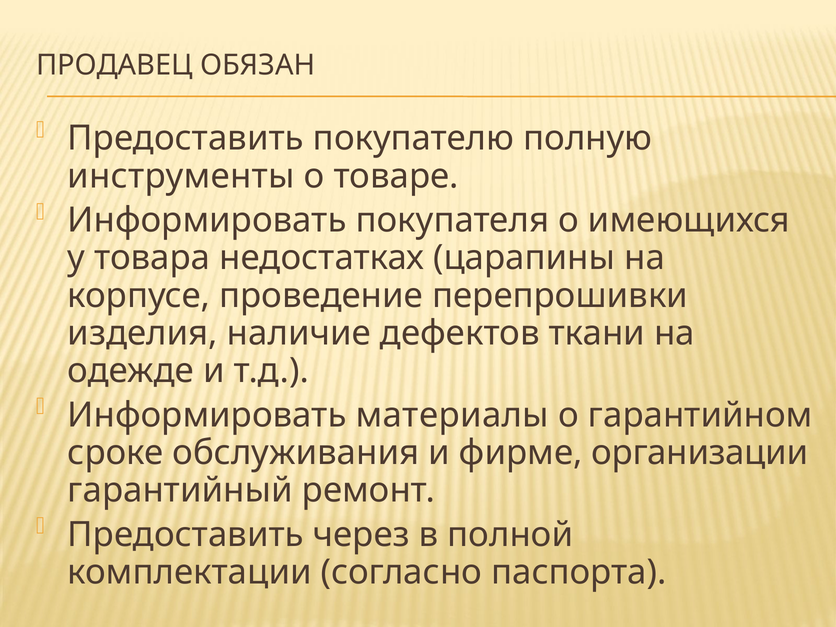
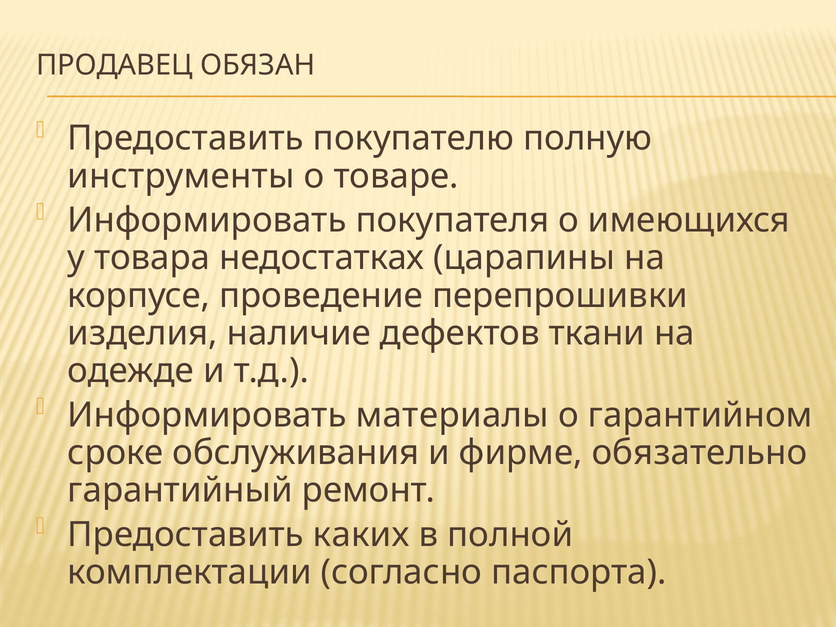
организации: организации -> обязательно
через: через -> каких
